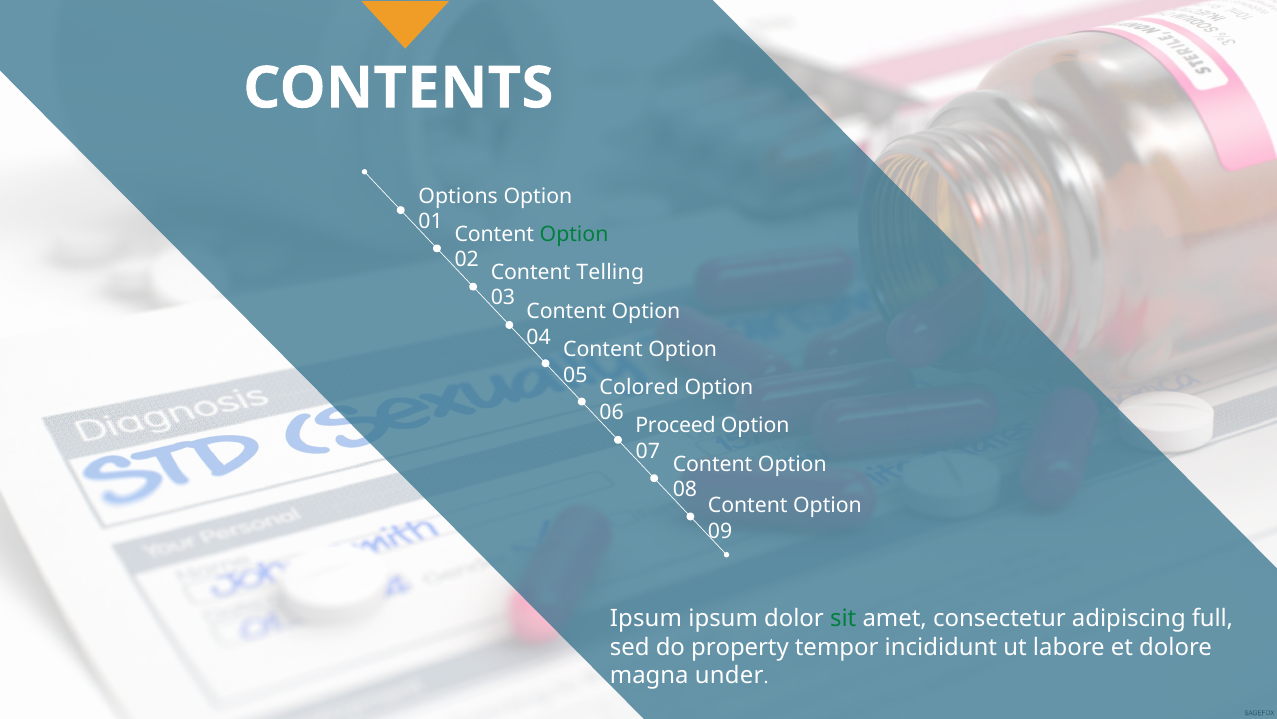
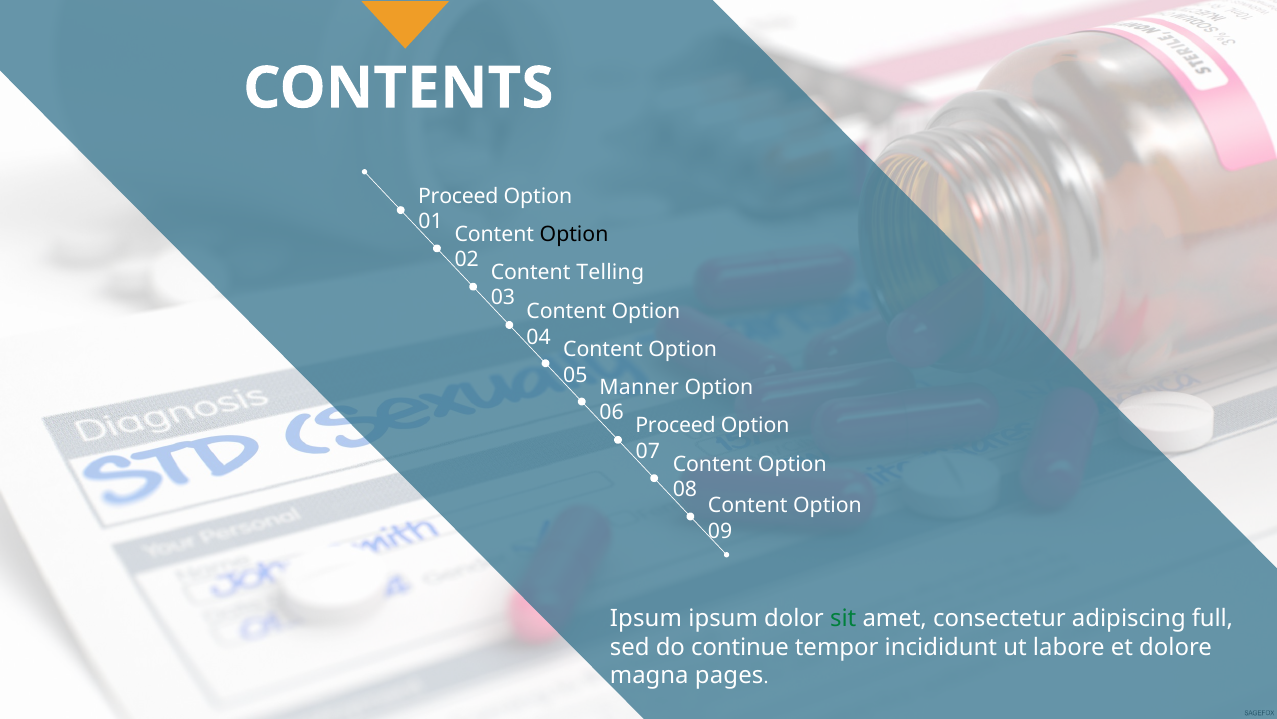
Options at (458, 196): Options -> Proceed
Option at (574, 234) colour: green -> black
Colored: Colored -> Manner
property: property -> continue
under: under -> pages
